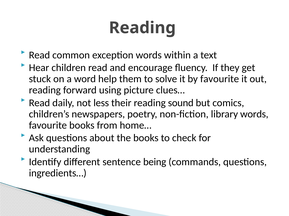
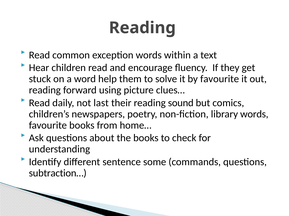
less: less -> last
being: being -> some
ingredients…: ingredients… -> subtraction…
